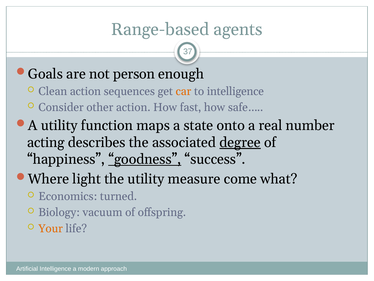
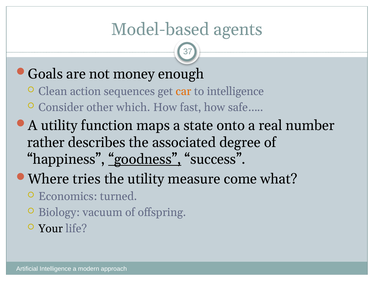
Range-based: Range-based -> Model-based
person: person -> money
other action: action -> which
acting: acting -> rather
degree underline: present -> none
light: light -> tries
Your colour: orange -> black
